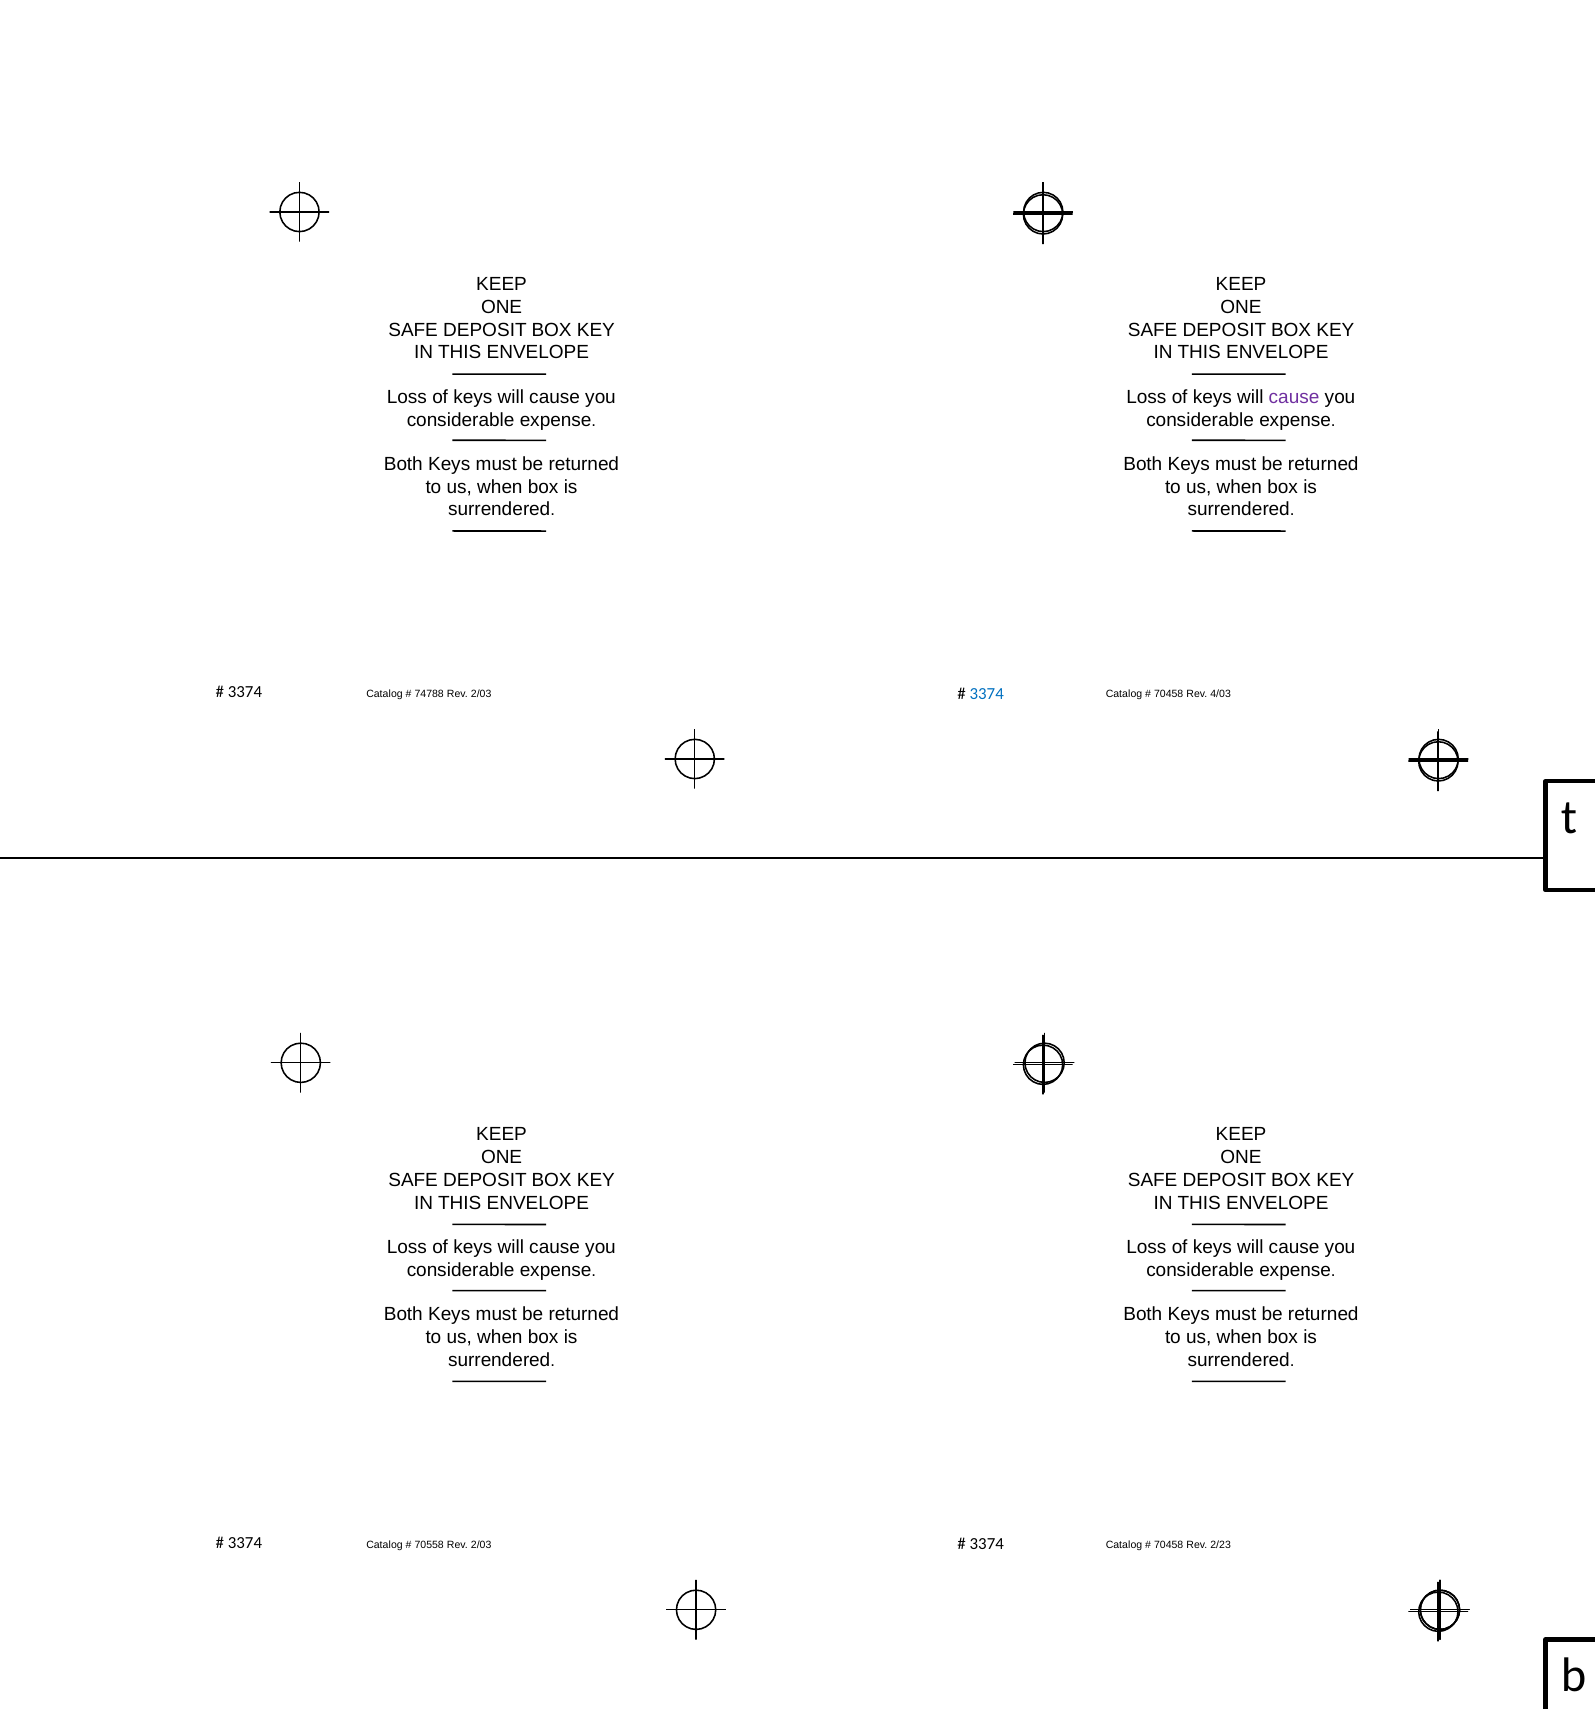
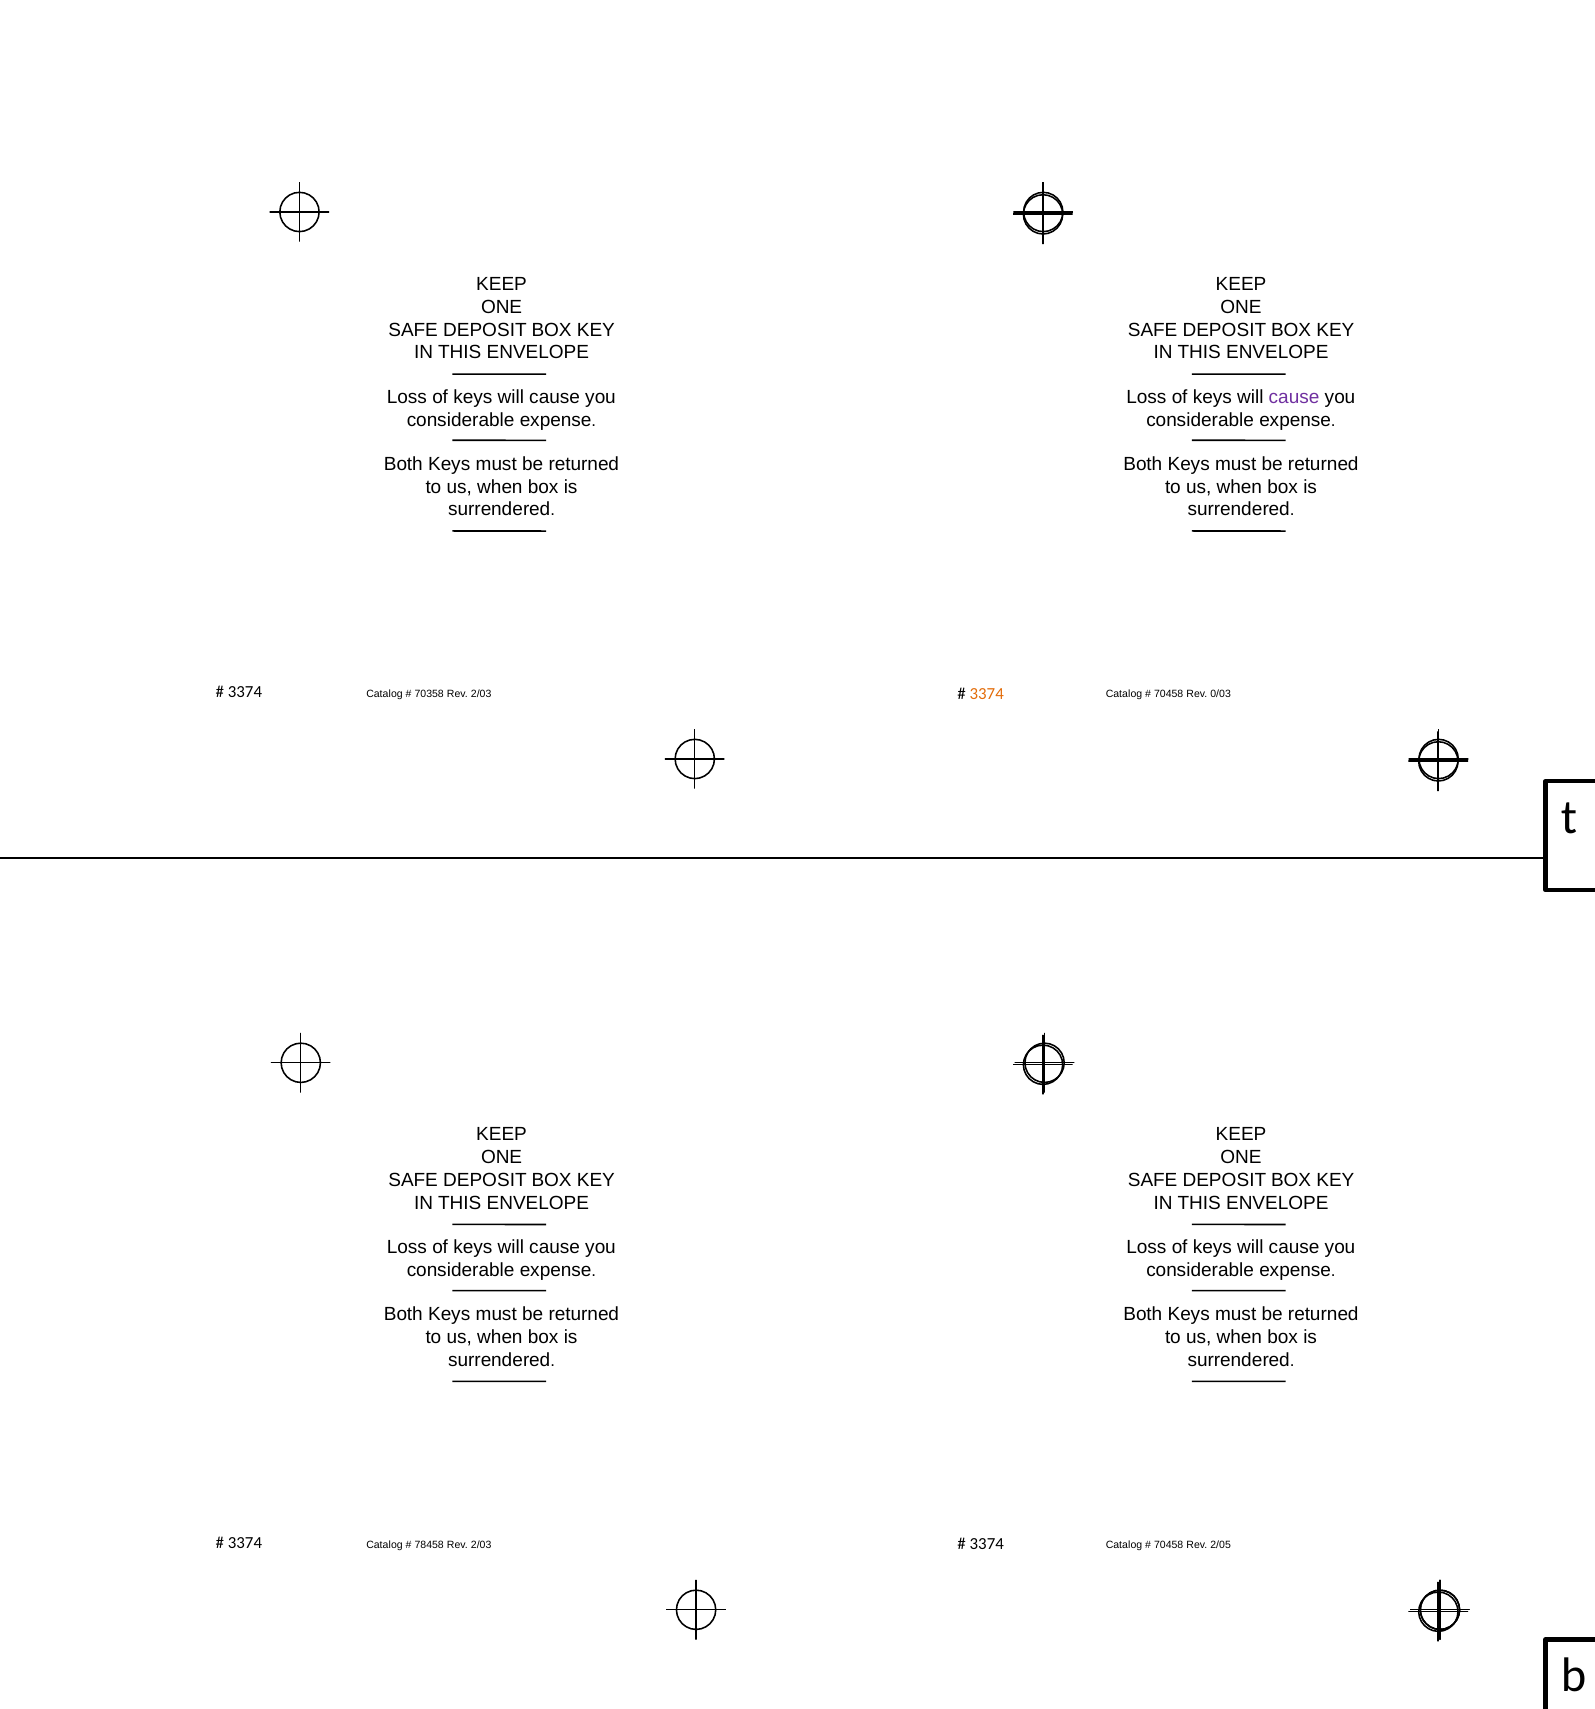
74788: 74788 -> 70358
3374 at (987, 693) colour: blue -> orange
4/03: 4/03 -> 0/03
70558: 70558 -> 78458
2/23: 2/23 -> 2/05
